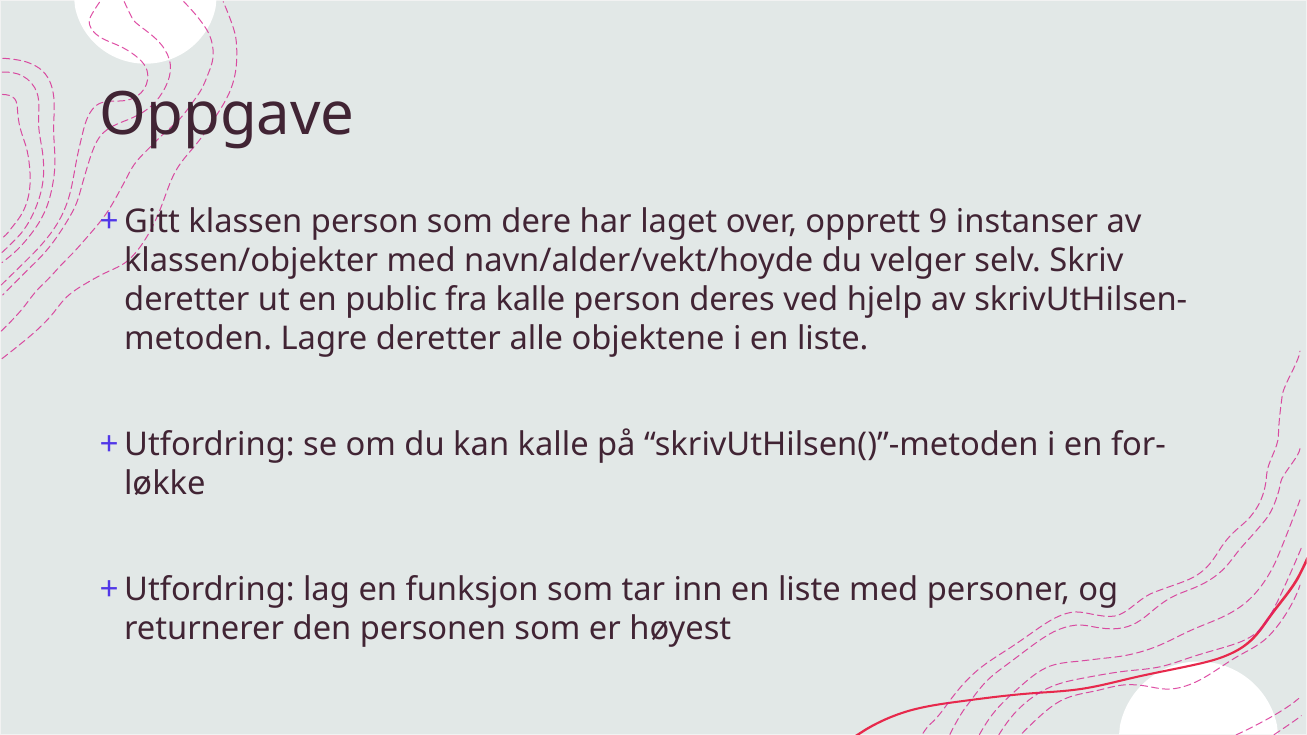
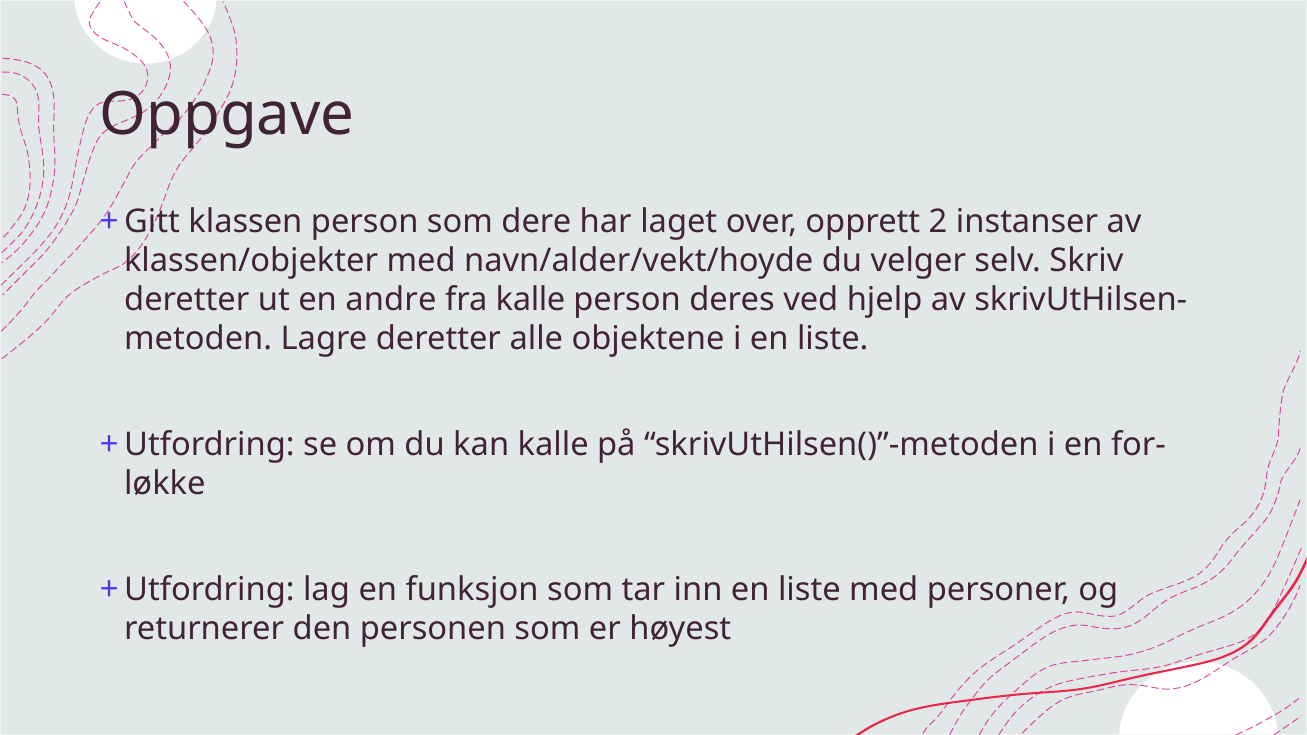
9: 9 -> 2
public: public -> andre
